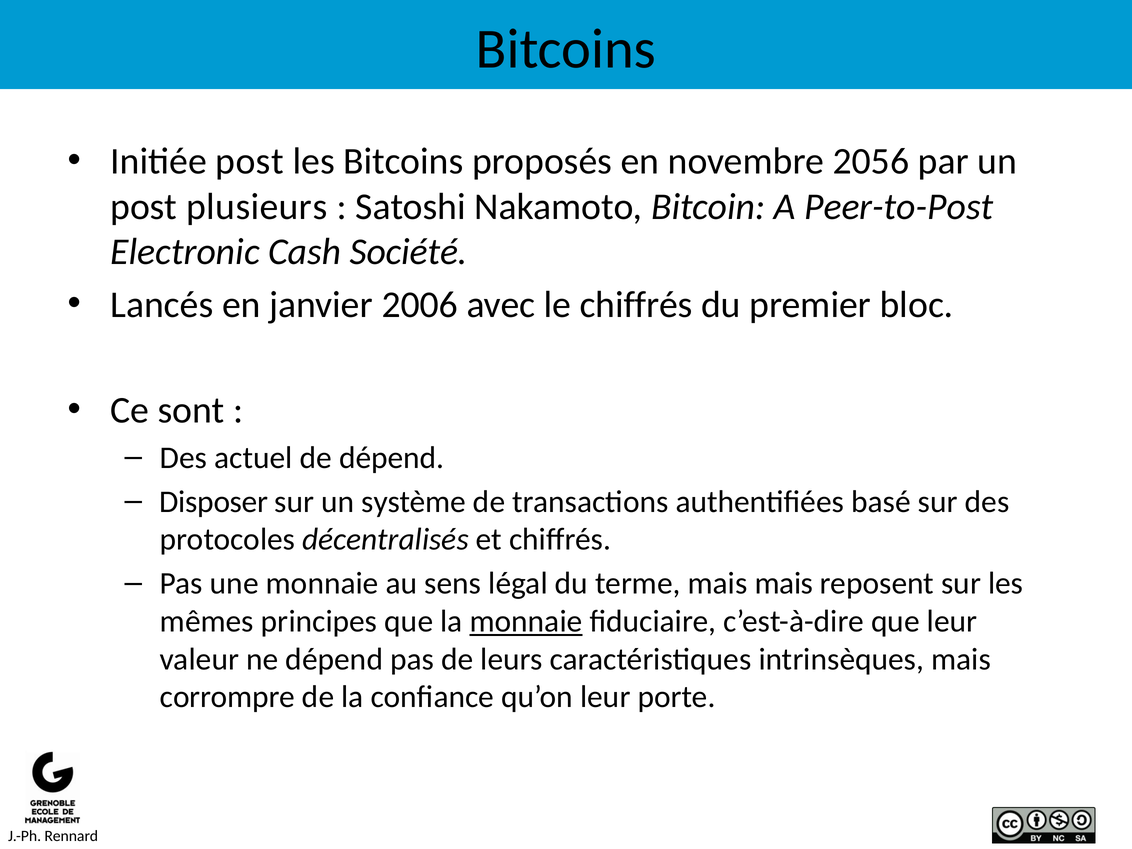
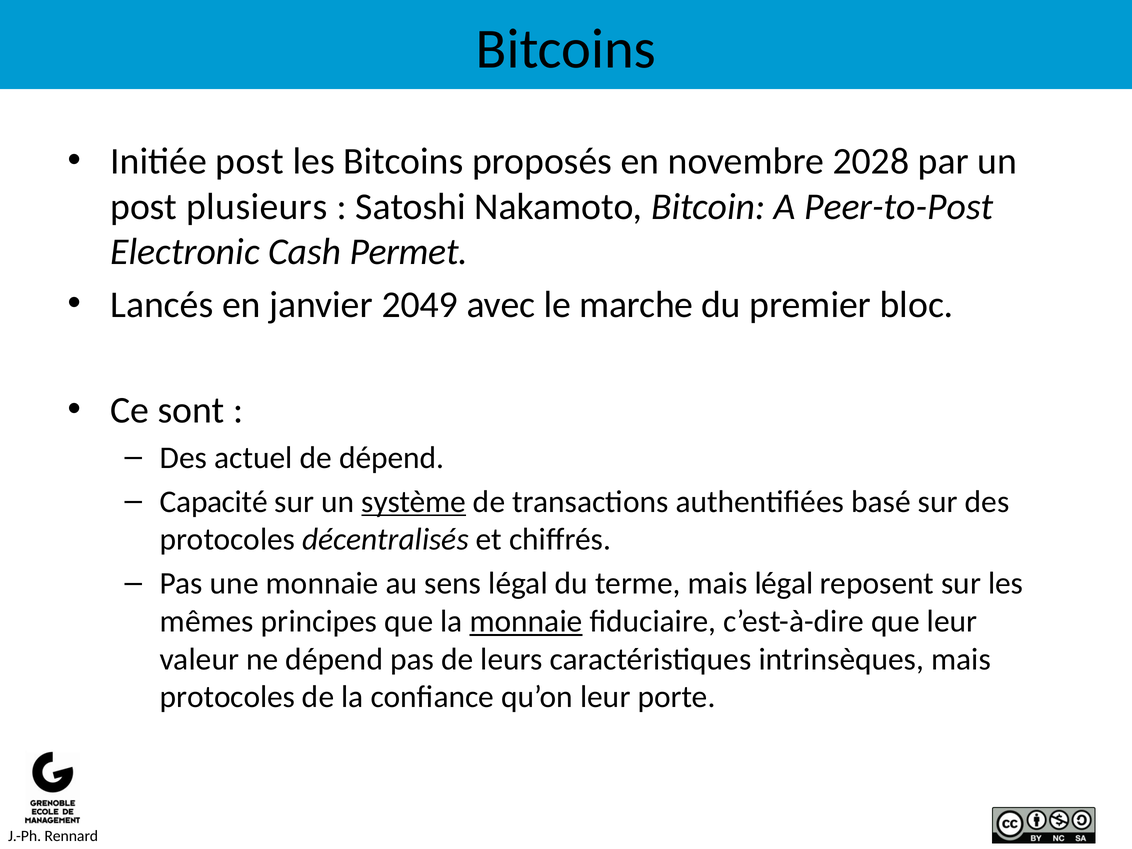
2056: 2056 -> 2028
Société: Société -> Permet
2006: 2006 -> 2049
le chiffrés: chiffrés -> marche
Disposer: Disposer -> Capacité
système underline: none -> present
mais mais: mais -> légal
corrompre at (227, 697): corrompre -> protocoles
